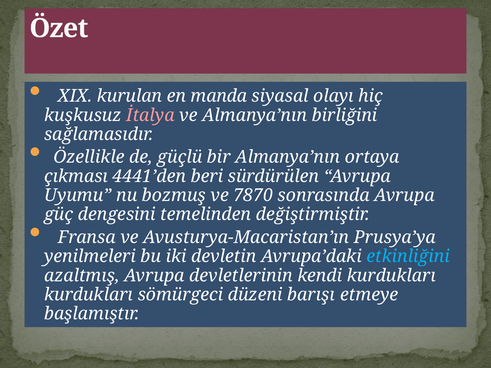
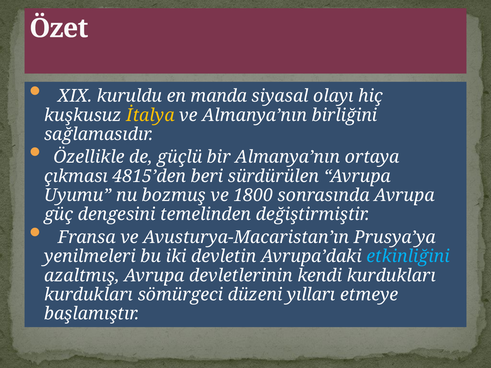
kurulan: kurulan -> kuruldu
İtalya colour: pink -> yellow
4441’den: 4441’den -> 4815’den
7870: 7870 -> 1800
barışı: barışı -> yılları
